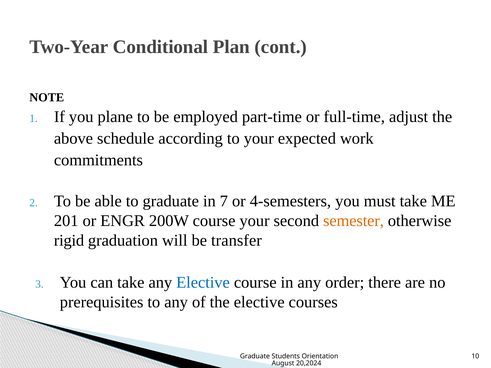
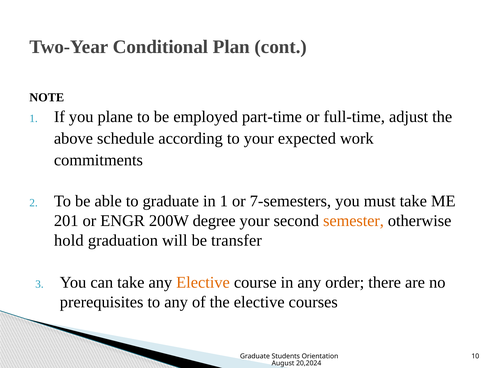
in 7: 7 -> 1
4-semesters: 4-semesters -> 7-semesters
200W course: course -> degree
rigid: rigid -> hold
Elective at (203, 283) colour: blue -> orange
